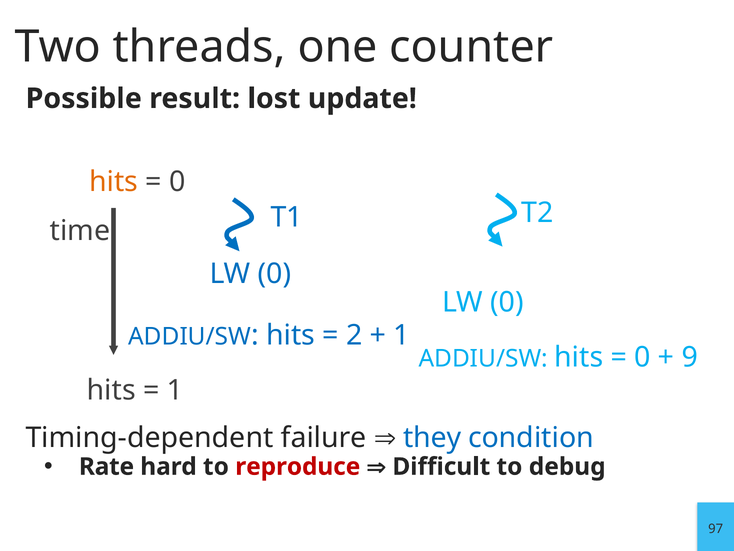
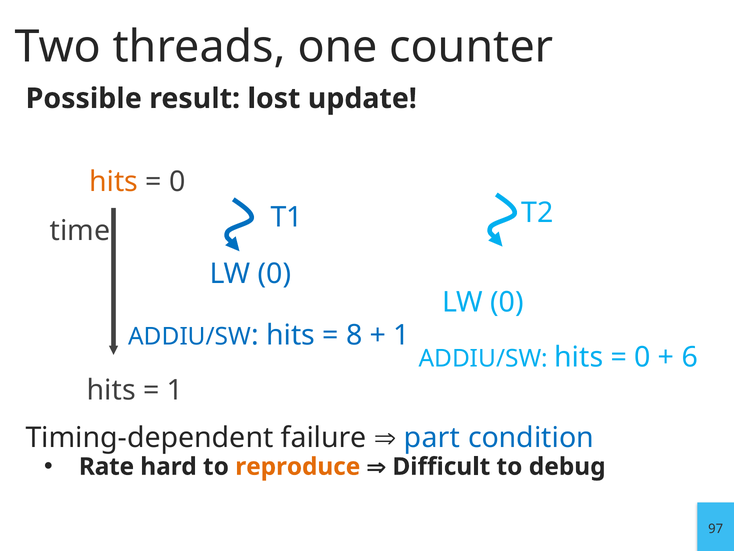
2: 2 -> 8
9: 9 -> 6
they: they -> part
reproduce colour: red -> orange
